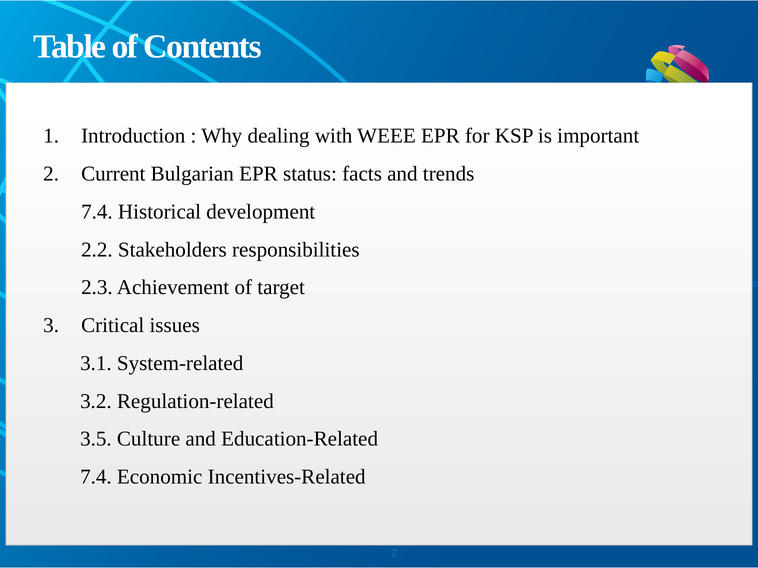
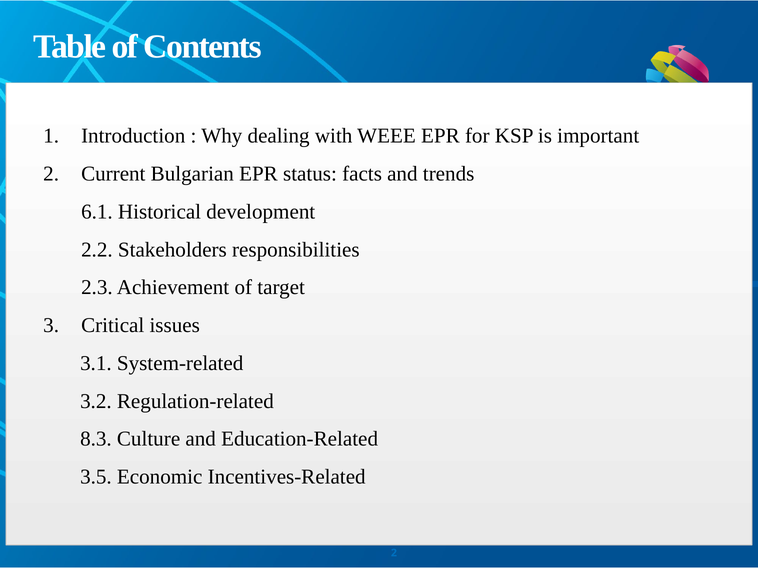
7.4 at (97, 212): 7.4 -> 6.1
3.5: 3.5 -> 8.3
7.4 at (96, 477): 7.4 -> 3.5
